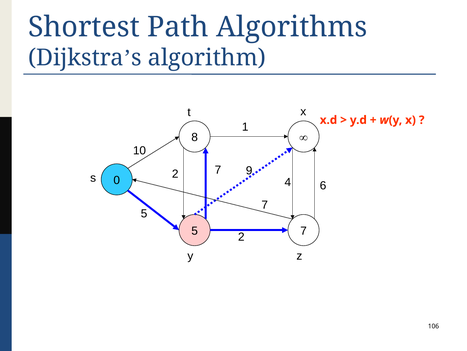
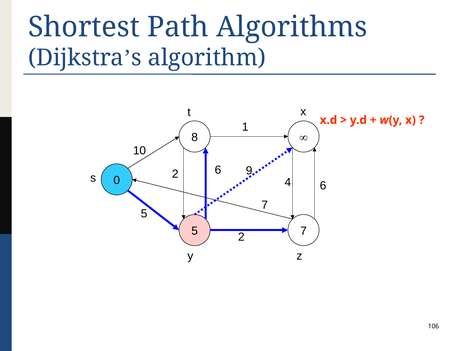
7 at (218, 170): 7 -> 6
